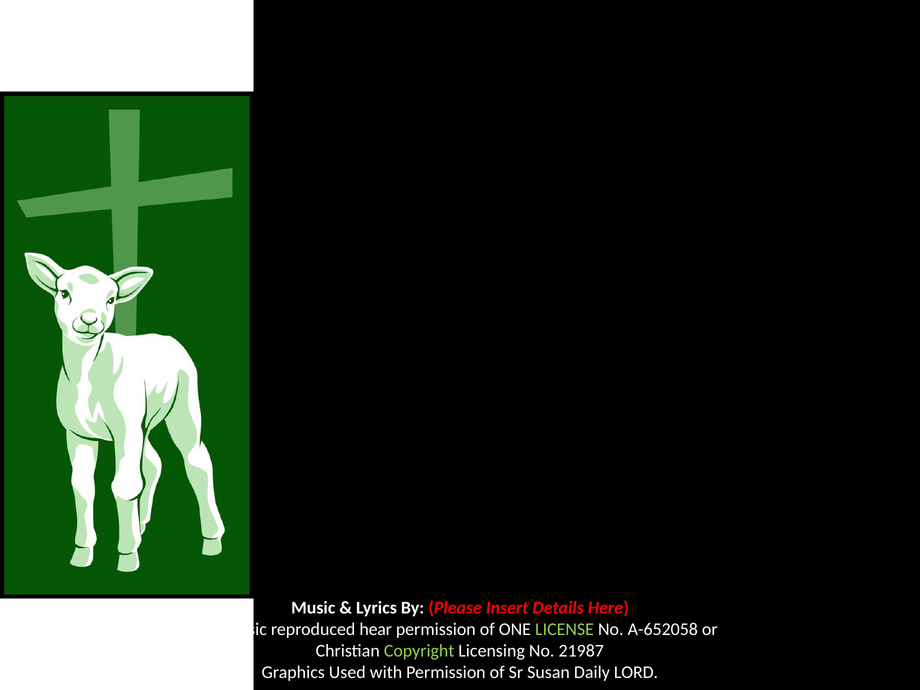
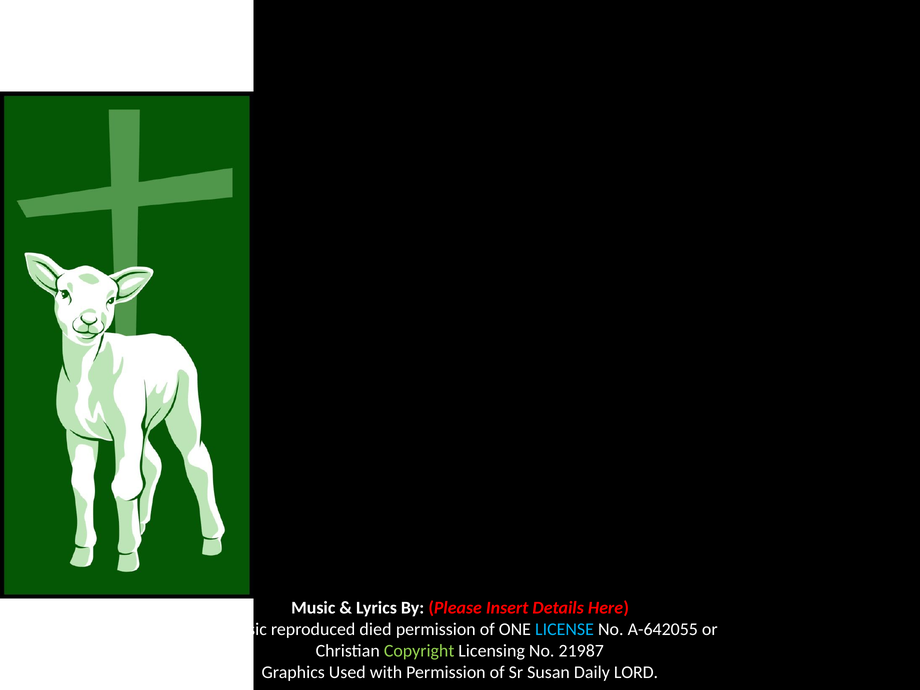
hear: hear -> died
LICENSE colour: light green -> light blue
A-652058: A-652058 -> A-642055
